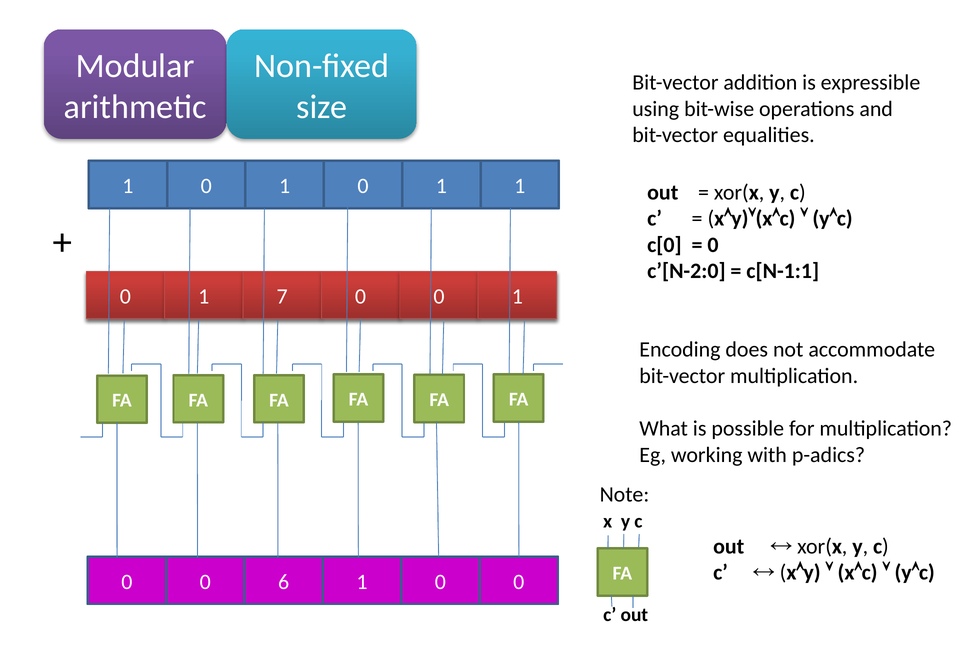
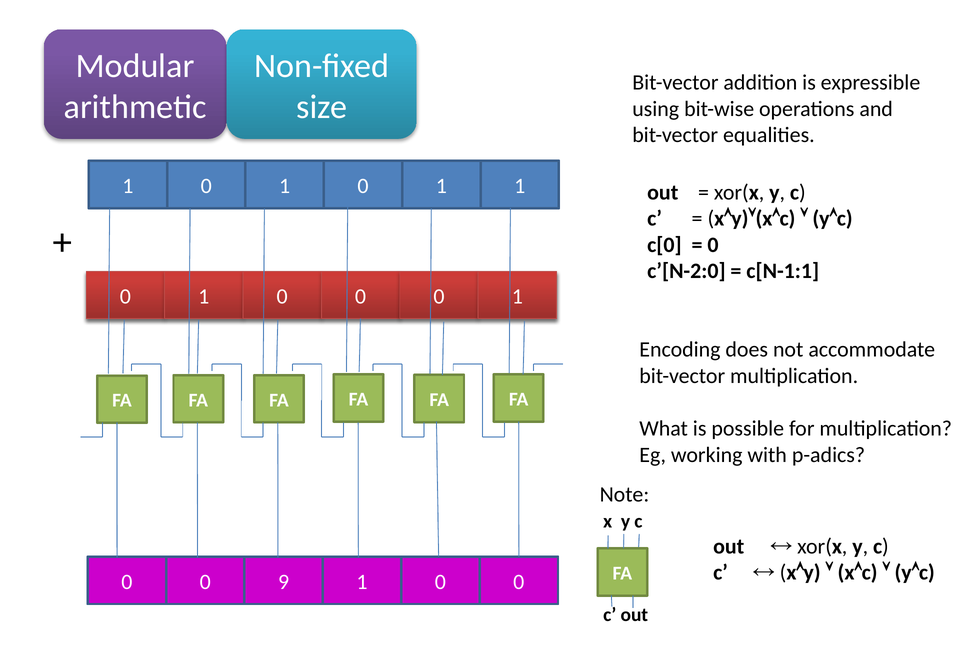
7 at (282, 296): 7 -> 0
6: 6 -> 9
